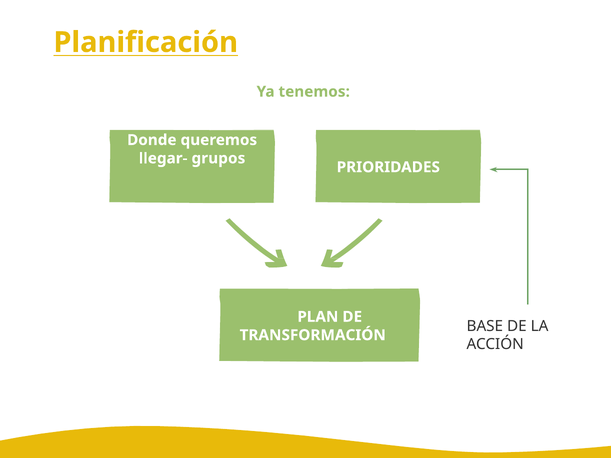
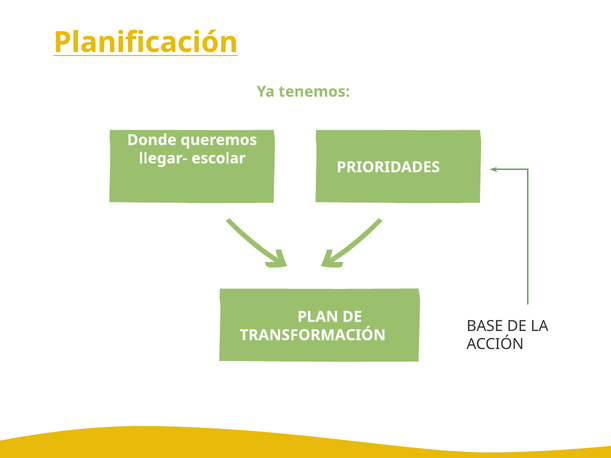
grupos: grupos -> escolar
